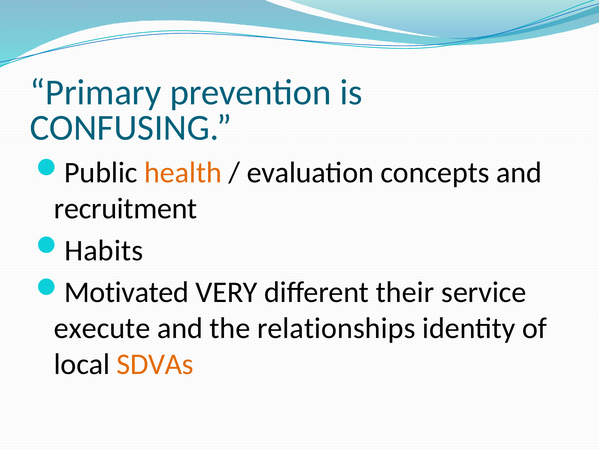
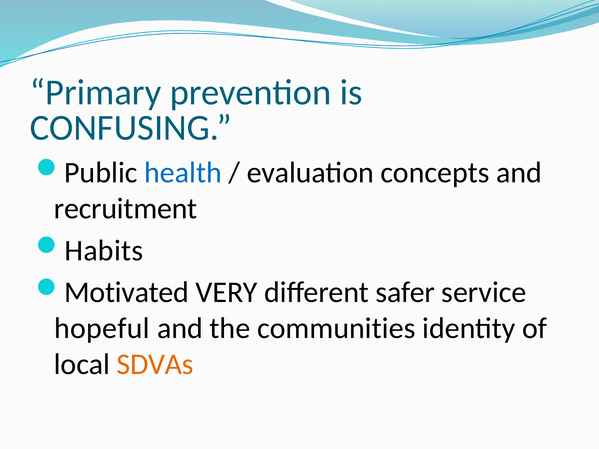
health colour: orange -> blue
their: their -> safer
execute: execute -> hopeful
relationships: relationships -> communities
